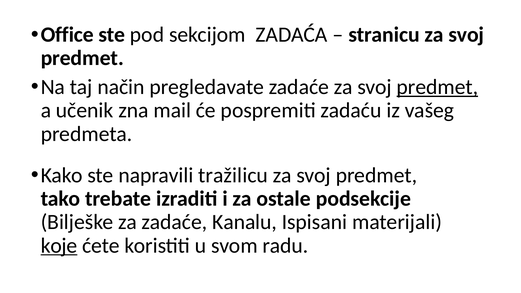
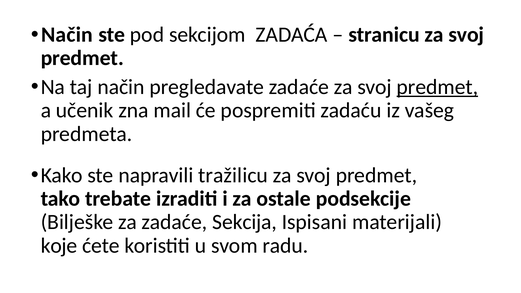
Office at (67, 35): Office -> Način
Kanalu: Kanalu -> Sekcija
koje underline: present -> none
